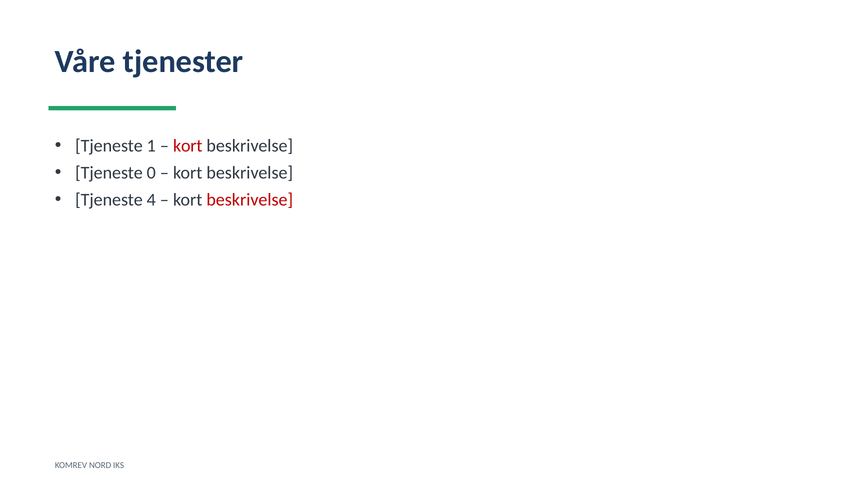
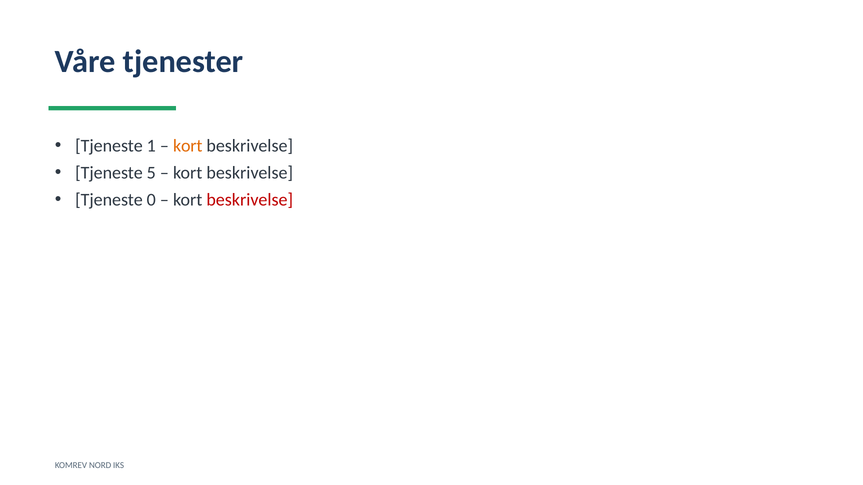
kort at (188, 146) colour: red -> orange
0: 0 -> 5
4: 4 -> 0
